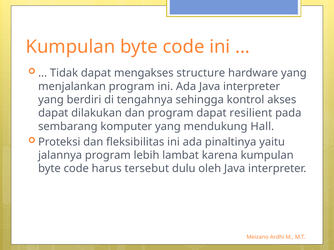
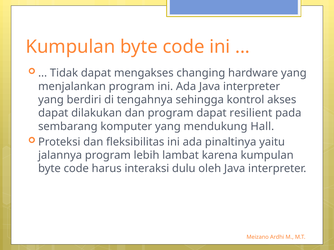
structure: structure -> changing
tersebut: tersebut -> interaksi
